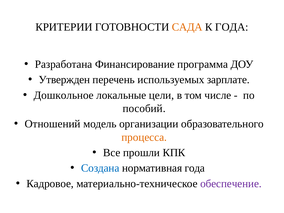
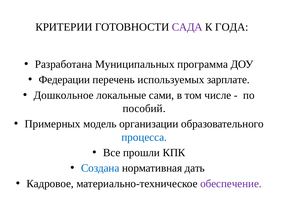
САДА colour: orange -> purple
Финансирование: Финансирование -> Муниципальных
Утвержден: Утвержден -> Федерации
цели: цели -> сами
Отношений: Отношений -> Примерных
процесса colour: orange -> blue
нормативная года: года -> дать
